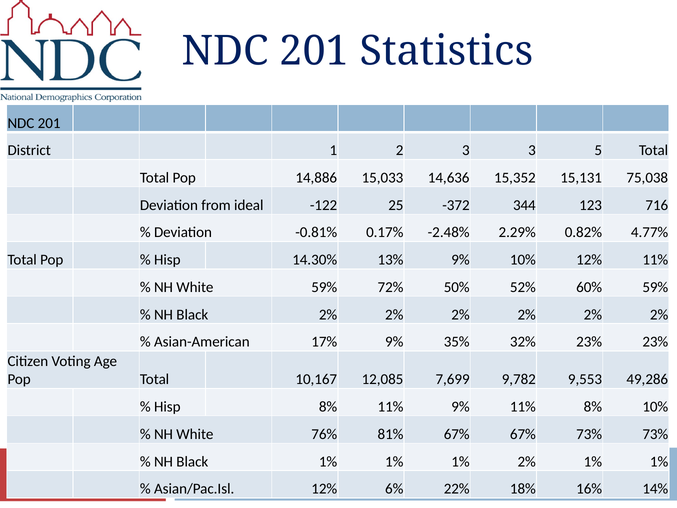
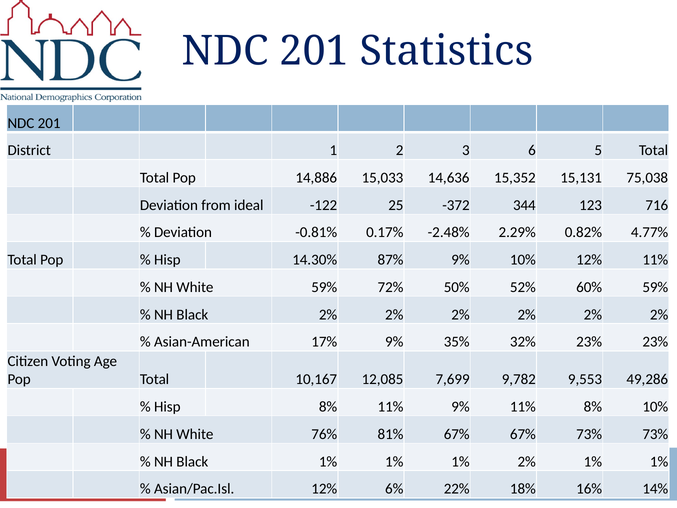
3 3: 3 -> 6
13%: 13% -> 87%
